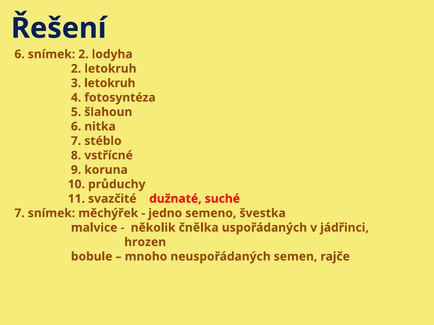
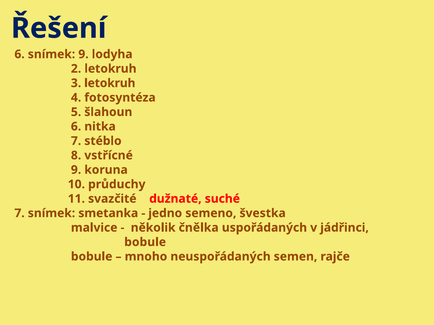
snímek 2: 2 -> 9
měchýřek: měchýřek -> smetanka
hrozen at (145, 242): hrozen -> bobule
